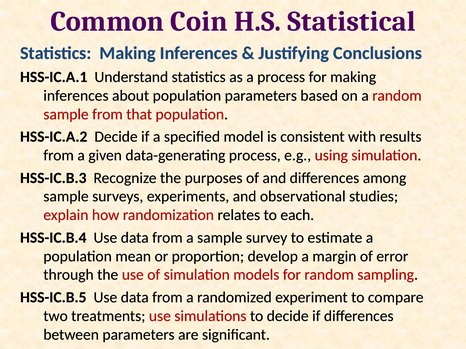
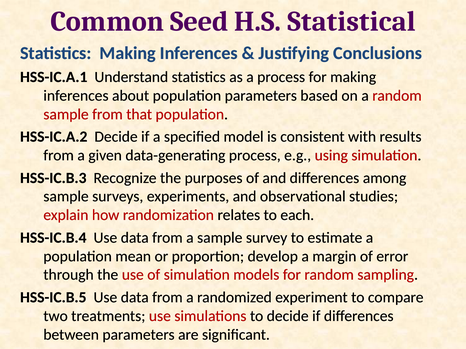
Coin: Coin -> Seed
